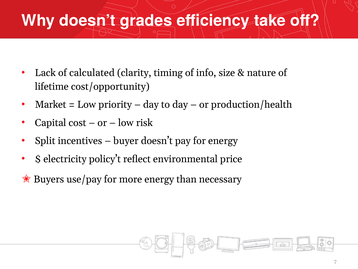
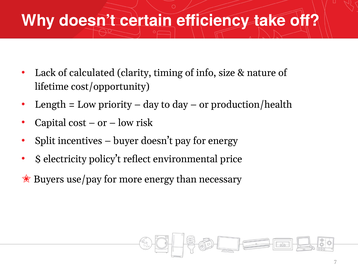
grades: grades -> certain
Market: Market -> Length
